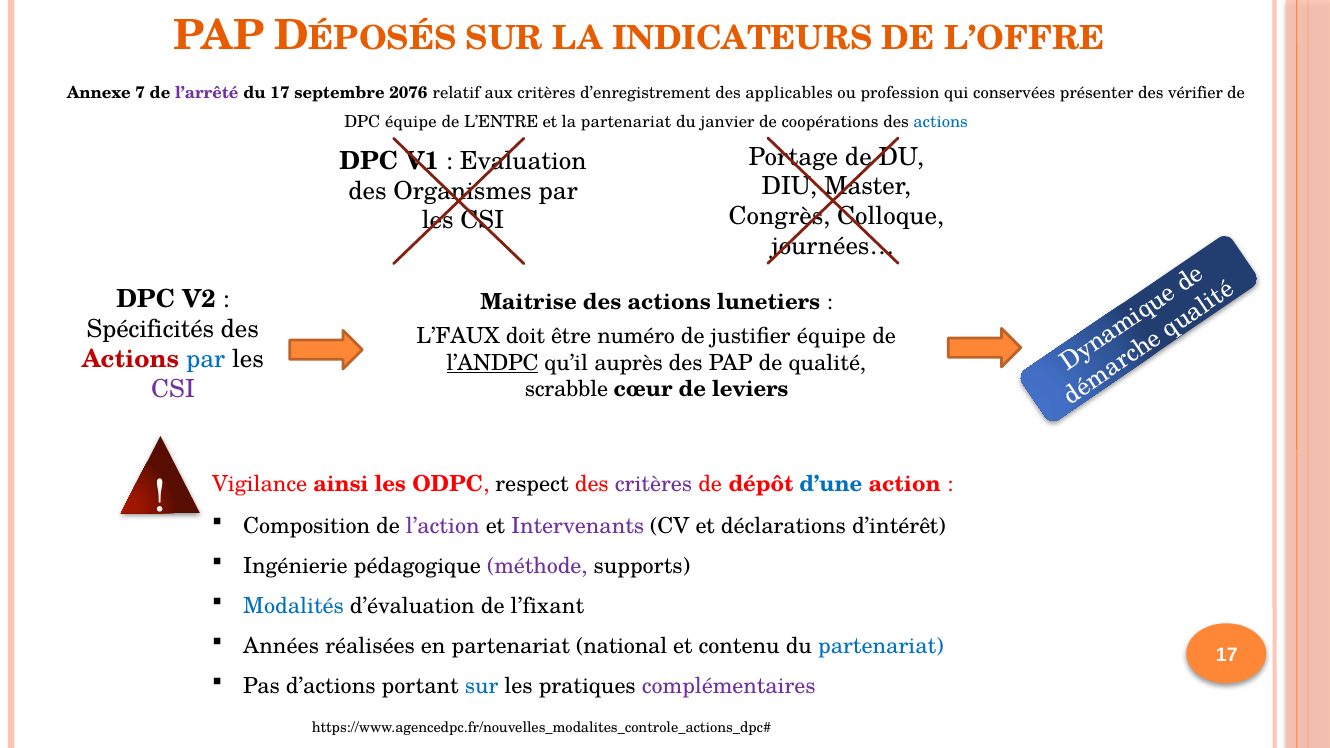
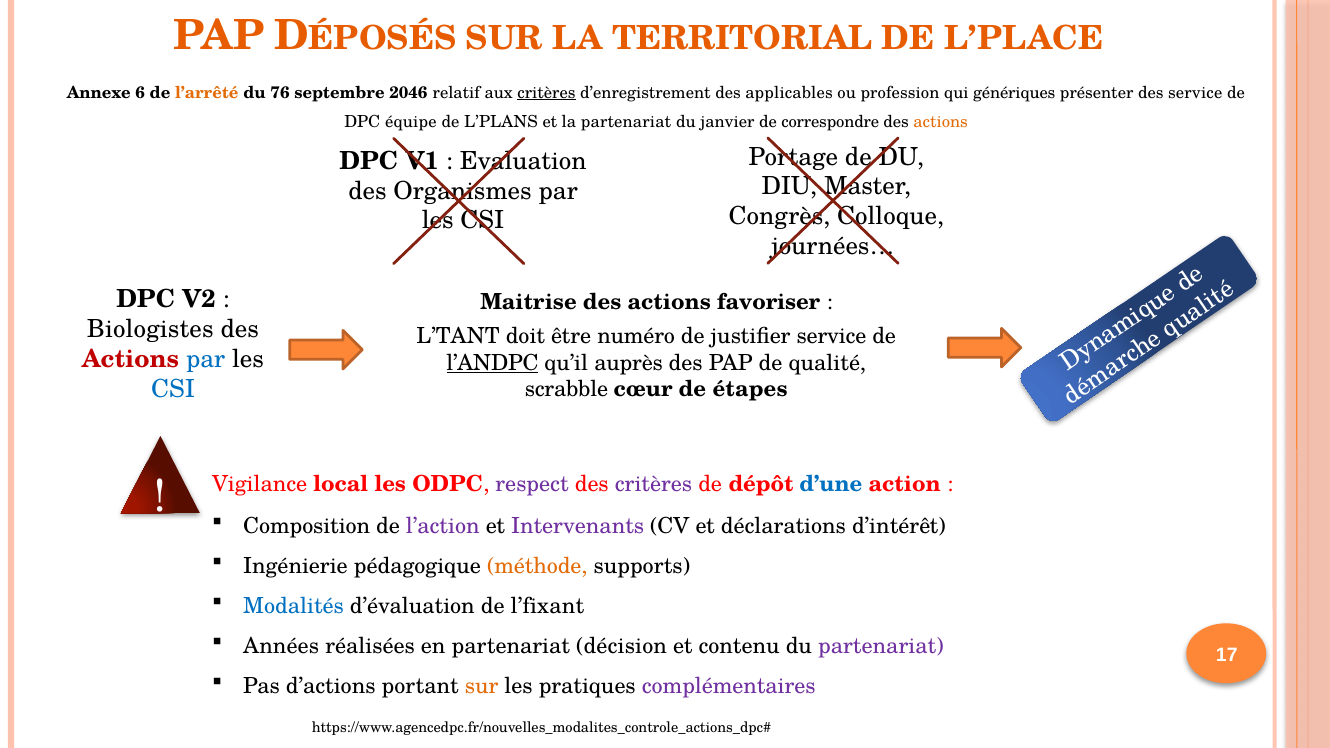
INDICATEURS: INDICATEURS -> TERRITORIAL
L’OFFRE: L’OFFRE -> L’PLACE
7: 7 -> 6
l’arrêté colour: purple -> orange
du 17: 17 -> 76
2076: 2076 -> 2046
critères at (547, 93) underline: none -> present
conservées: conservées -> génériques
des vérifier: vérifier -> service
L’ENTRE: L’ENTRE -> L’PLANS
coopérations: coopérations -> correspondre
actions at (941, 122) colour: blue -> orange
lunetiers: lunetiers -> favoriser
Spécificités: Spécificités -> Biologistes
L’FAUX: L’FAUX -> L’TANT
justifier équipe: équipe -> service
CSI at (173, 389) colour: purple -> blue
leviers: leviers -> étapes
ainsi: ainsi -> local
respect colour: black -> purple
méthode colour: purple -> orange
national: national -> décision
partenariat at (881, 646) colour: blue -> purple
sur at (482, 686) colour: blue -> orange
